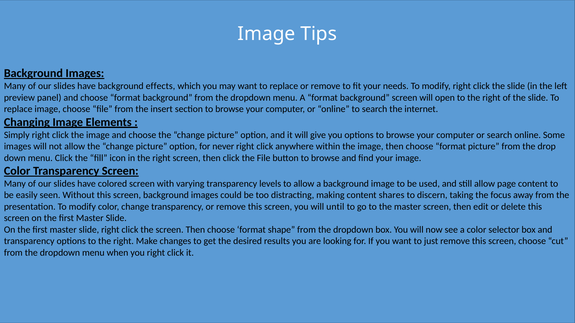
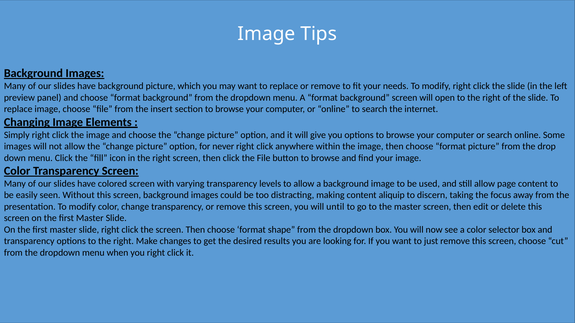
background effects: effects -> picture
shares: shares -> aliquip
